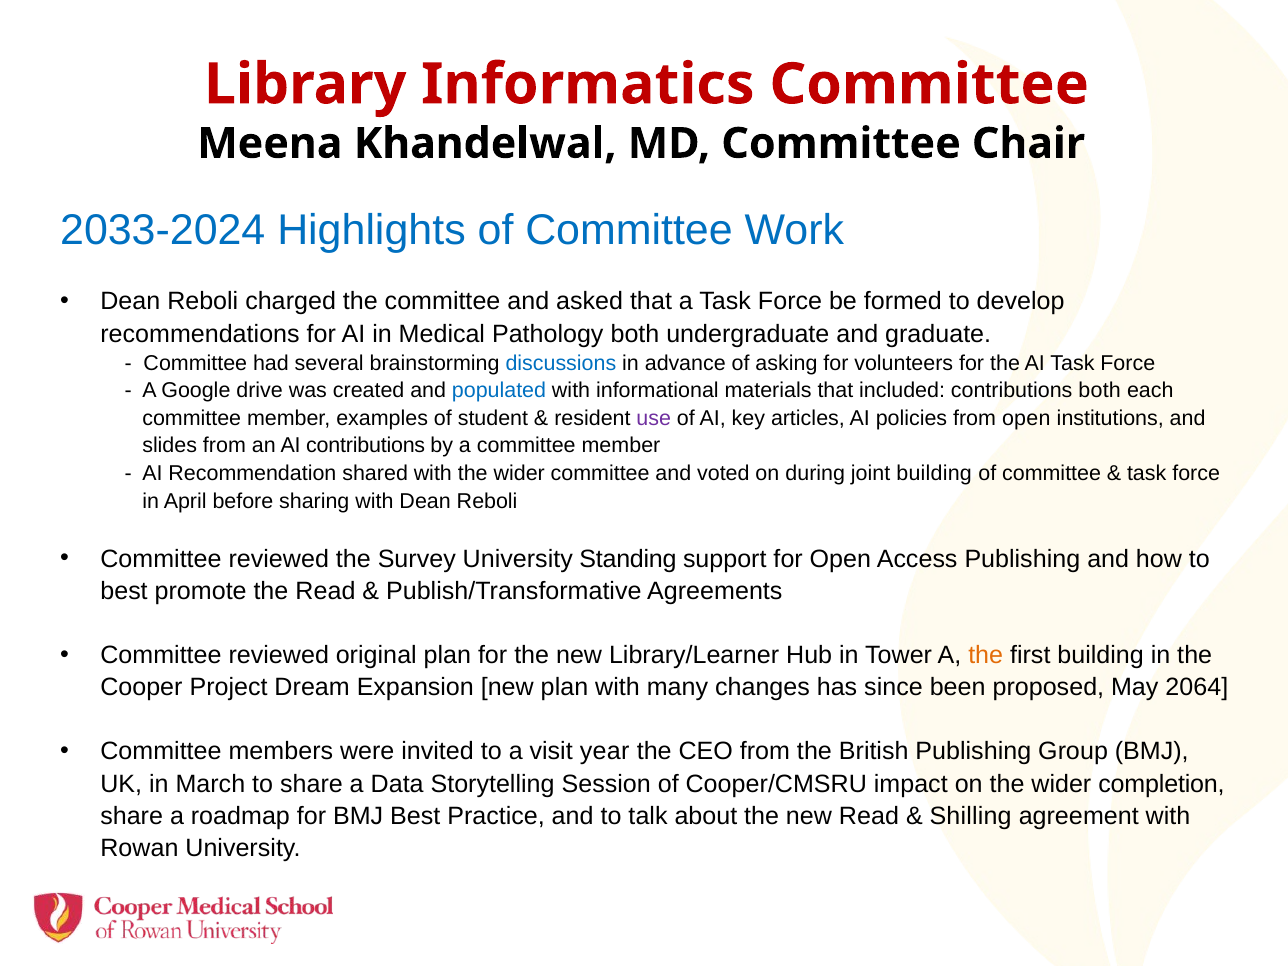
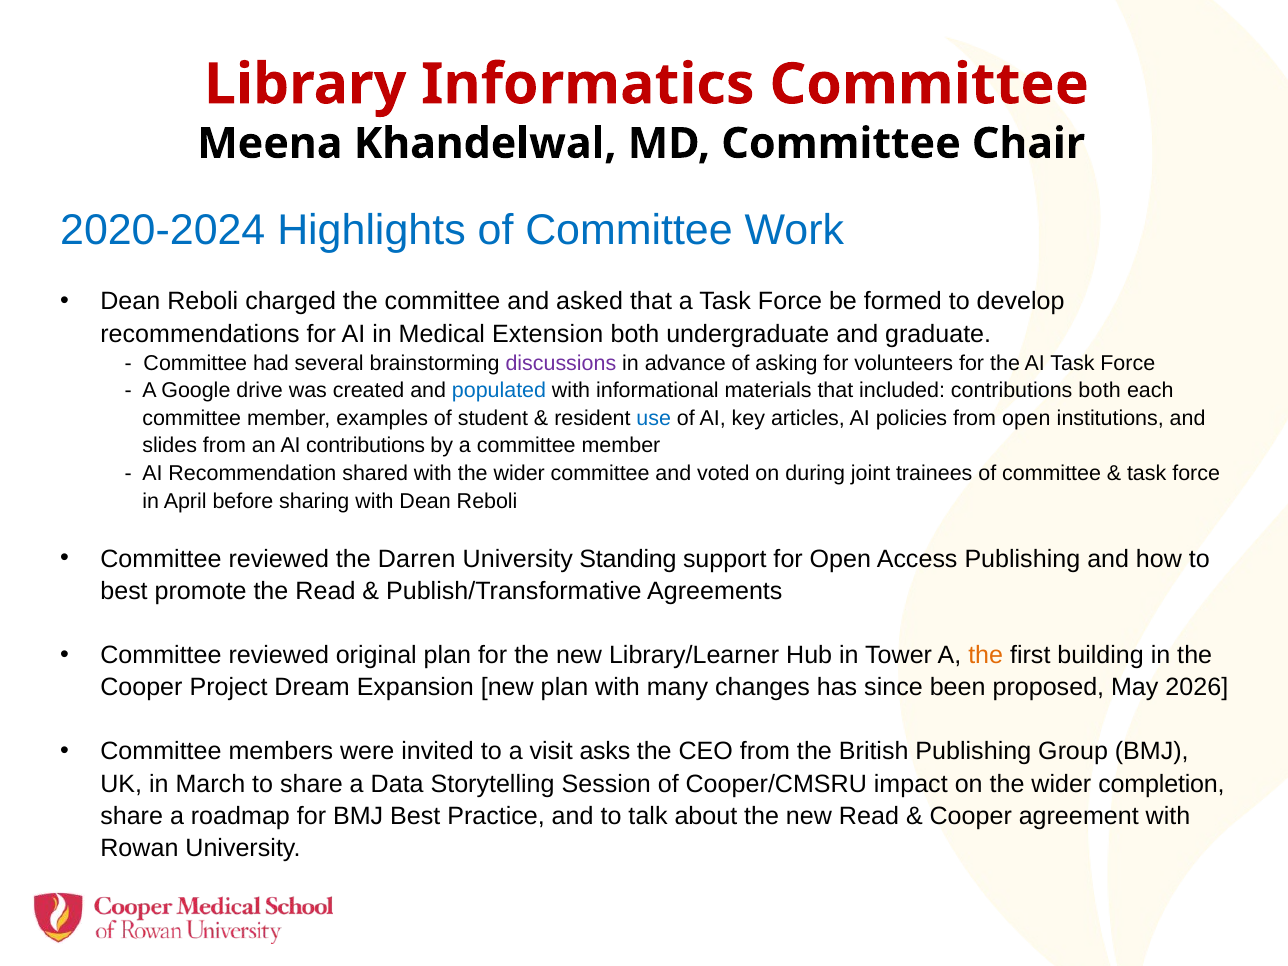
2033-2024: 2033-2024 -> 2020-2024
Pathology: Pathology -> Extension
discussions colour: blue -> purple
use colour: purple -> blue
joint building: building -> trainees
Survey: Survey -> Darren
2064: 2064 -> 2026
year: year -> asks
Shilling at (971, 816): Shilling -> Cooper
